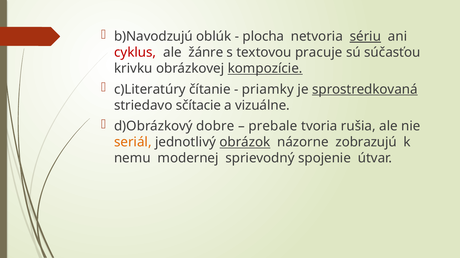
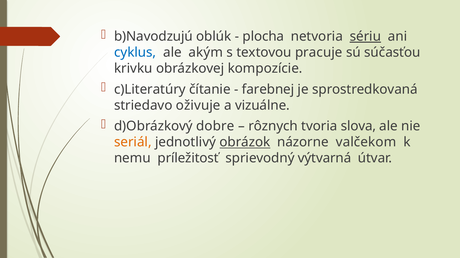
cyklus colour: red -> blue
žánre: žánre -> akým
kompozície underline: present -> none
priamky: priamky -> farebnej
sprostredkovaná underline: present -> none
sčítacie: sčítacie -> oživuje
prebale: prebale -> rôznych
rušia: rušia -> slova
zobrazujú: zobrazujú -> valčekom
modernej: modernej -> príležitosť
spojenie: spojenie -> výtvarná
